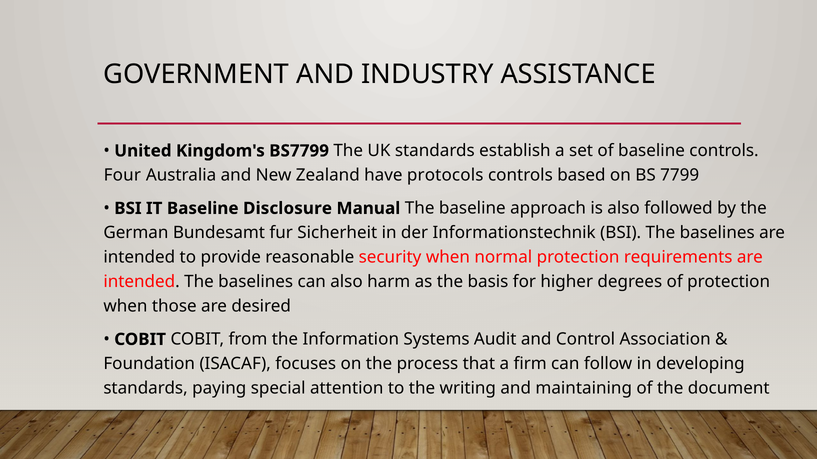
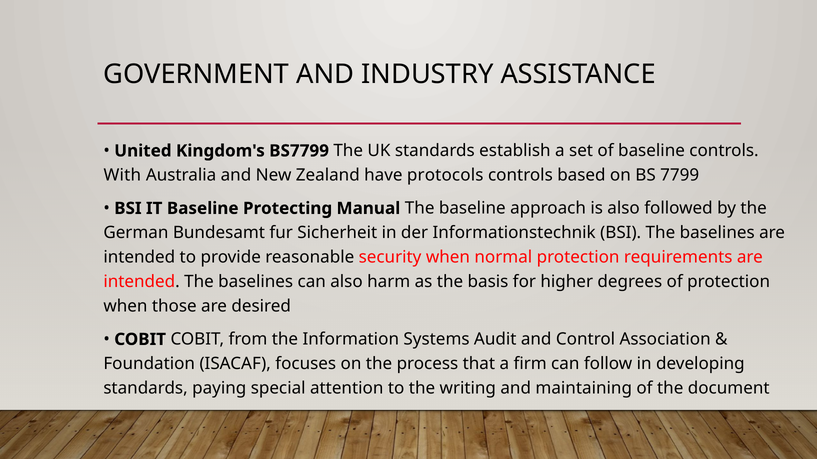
Four: Four -> With
Disclosure: Disclosure -> Protecting
